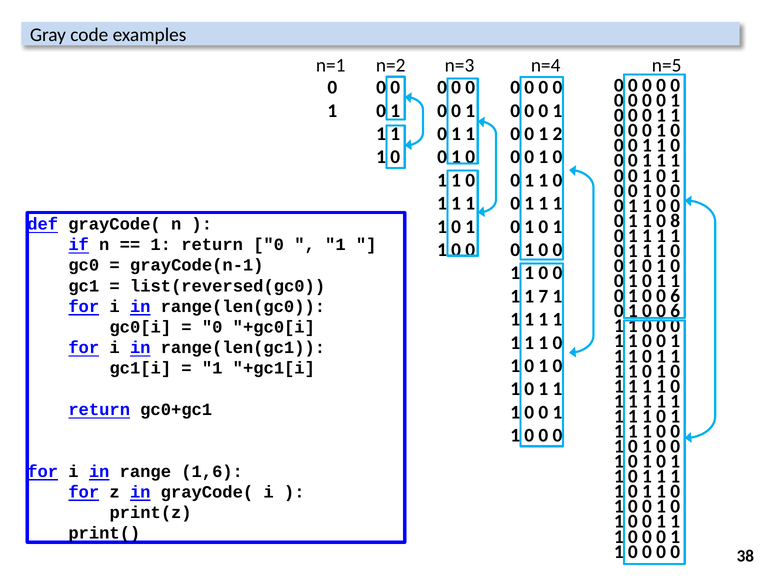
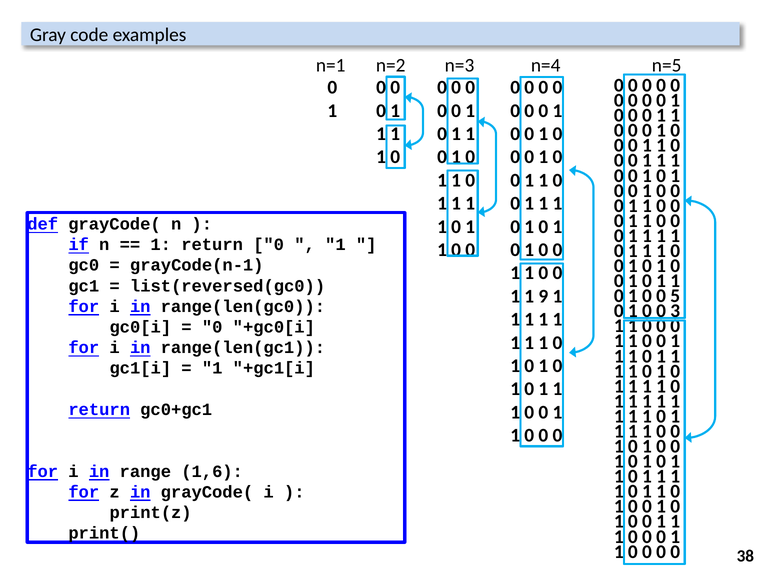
2 at (557, 134): 2 -> 0
8 at (675, 221): 8 -> 0
6 at (675, 296): 6 -> 5
7: 7 -> 9
6 at (675, 311): 6 -> 3
